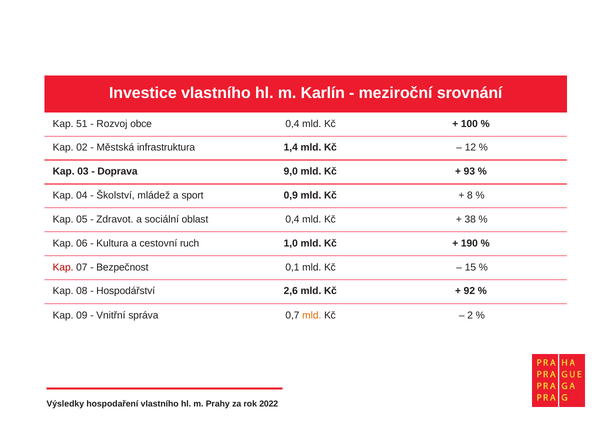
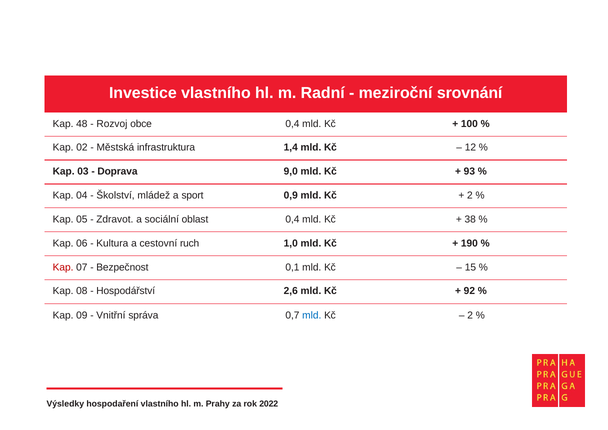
Karlín: Karlín -> Radní
51: 51 -> 48
8 at (470, 195): 8 -> 2
mld at (312, 316) colour: orange -> blue
